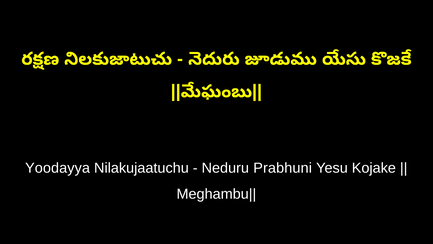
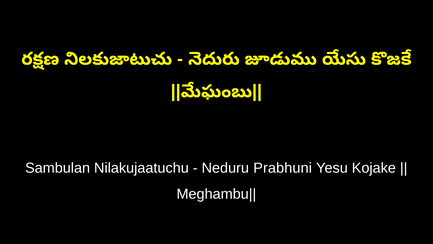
Yoodayya: Yoodayya -> Sambulan
